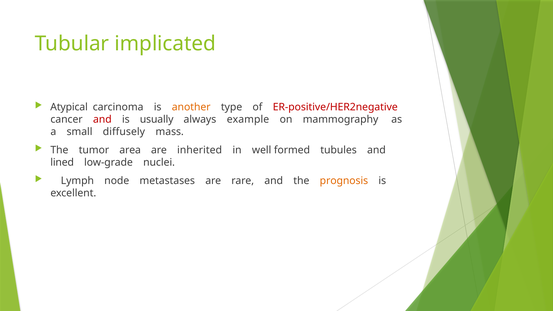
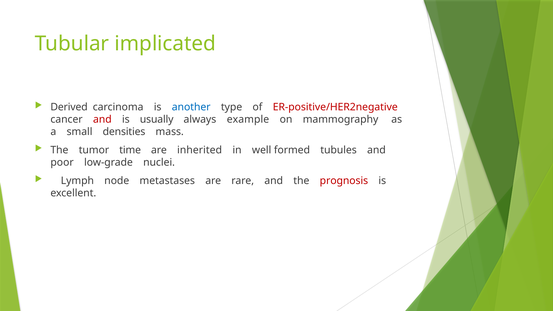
Atypical: Atypical -> Derived
another colour: orange -> blue
diffusely: diffusely -> densities
area: area -> time
lined: lined -> poor
prognosis colour: orange -> red
